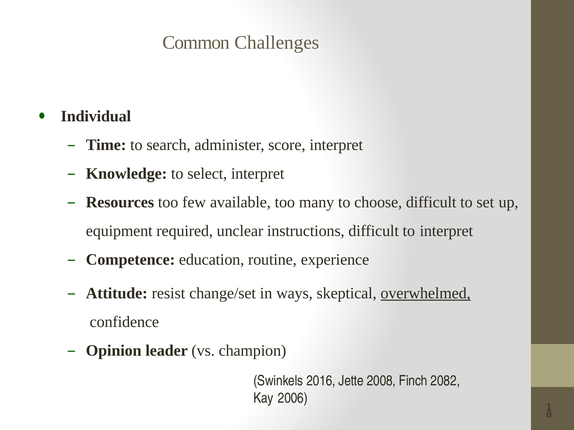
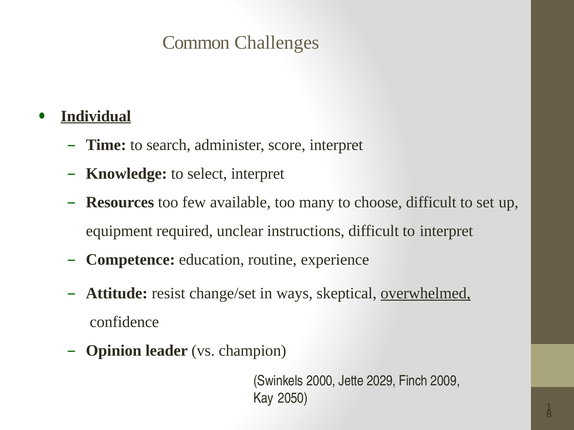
Individual underline: none -> present
2016: 2016 -> 2000
2008: 2008 -> 2029
2082: 2082 -> 2009
2006: 2006 -> 2050
